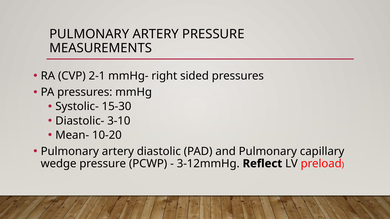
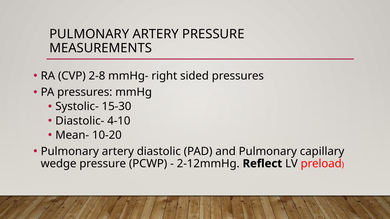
2-1: 2-1 -> 2-8
3-10: 3-10 -> 4-10
3-12mmHg: 3-12mmHg -> 2-12mmHg
